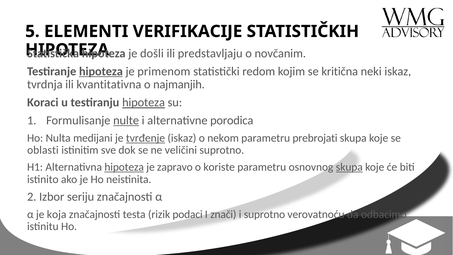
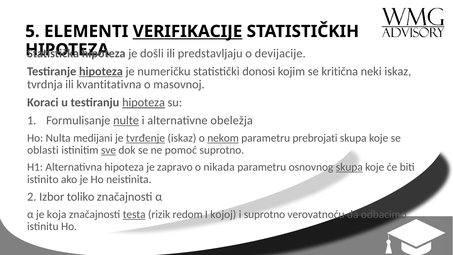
VERIFIKACIJE underline: none -> present
novčanim: novčanim -> devijacije
primenom: primenom -> numeričku
redom: redom -> donosi
najmanjih: najmanjih -> masovnoj
porodica: porodica -> obeležja
nekom underline: none -> present
sve underline: none -> present
veličini: veličini -> pomoć
hipoteza at (124, 167) underline: present -> none
koriste: koriste -> nikada
seriju: seriju -> toliko
testa underline: none -> present
podaci: podaci -> redom
znači: znači -> kojoj
